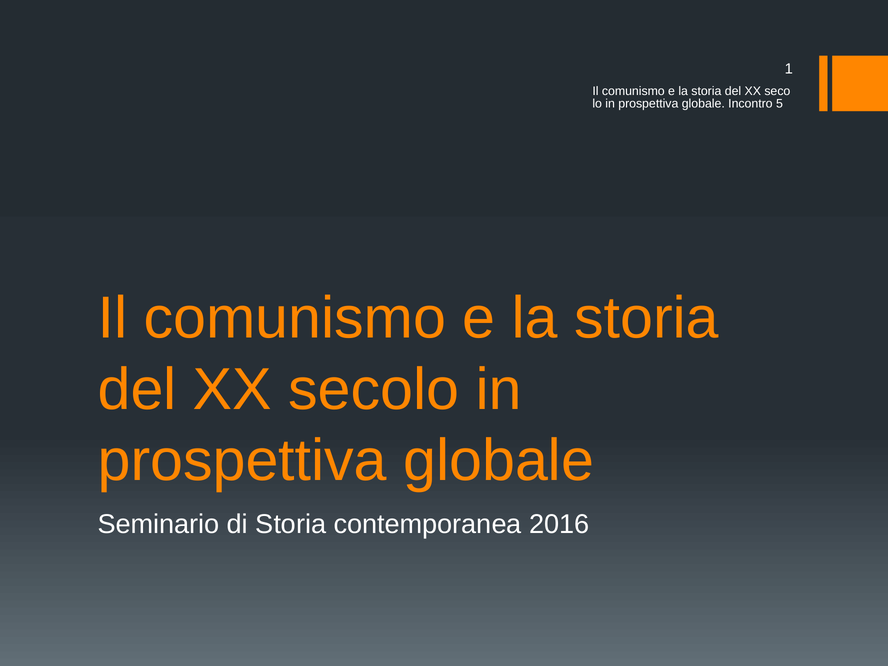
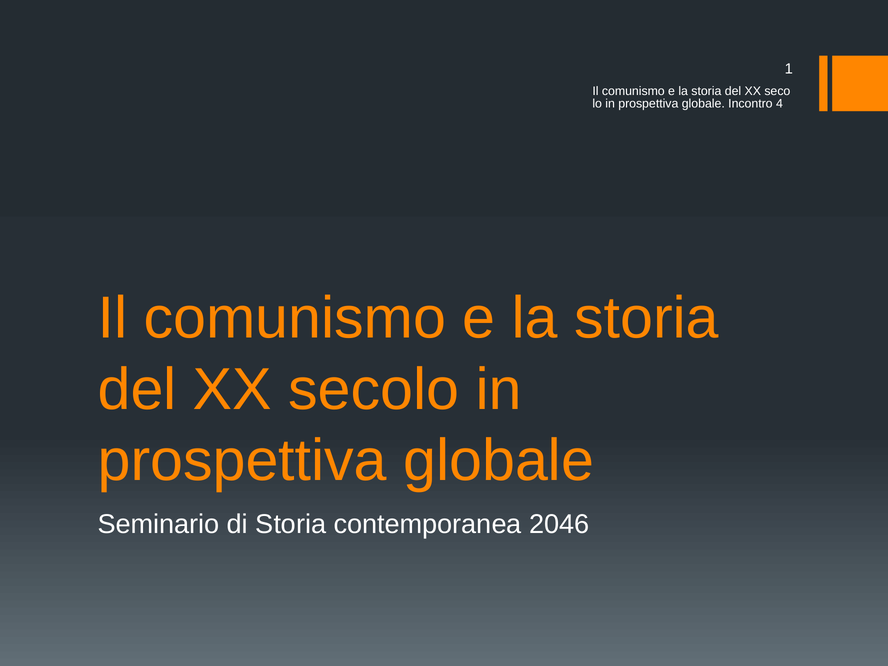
5: 5 -> 4
2016: 2016 -> 2046
